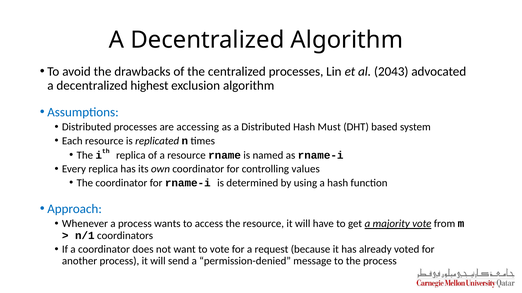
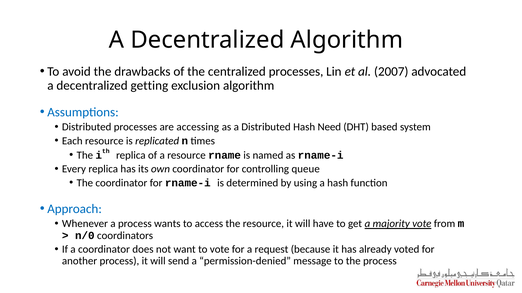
2043: 2043 -> 2007
highest: highest -> getting
Must: Must -> Need
values: values -> queue
n/1: n/1 -> n/0
